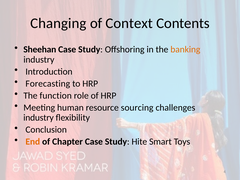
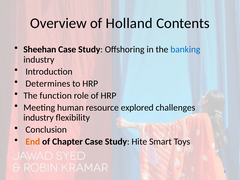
Changing: Changing -> Overview
Context: Context -> Holland
banking colour: orange -> blue
Forecasting: Forecasting -> Determines
sourcing: sourcing -> explored
